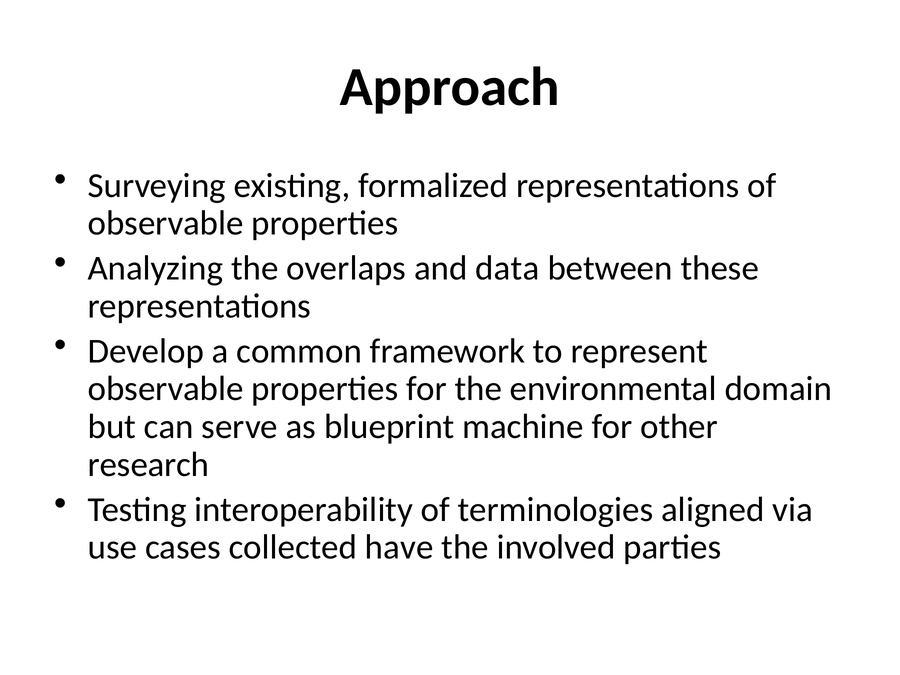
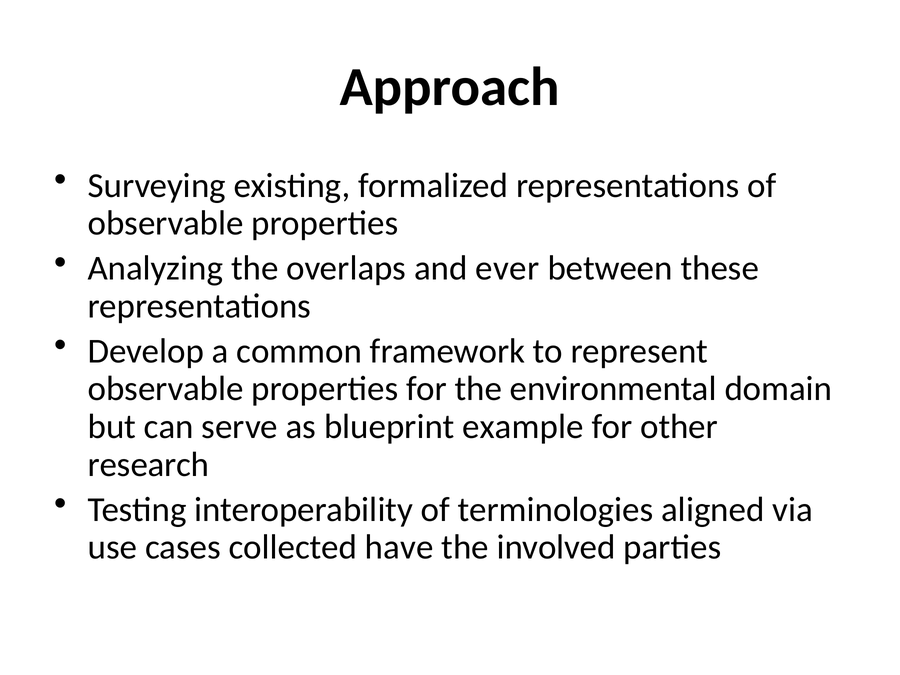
data: data -> ever
machine: machine -> example
